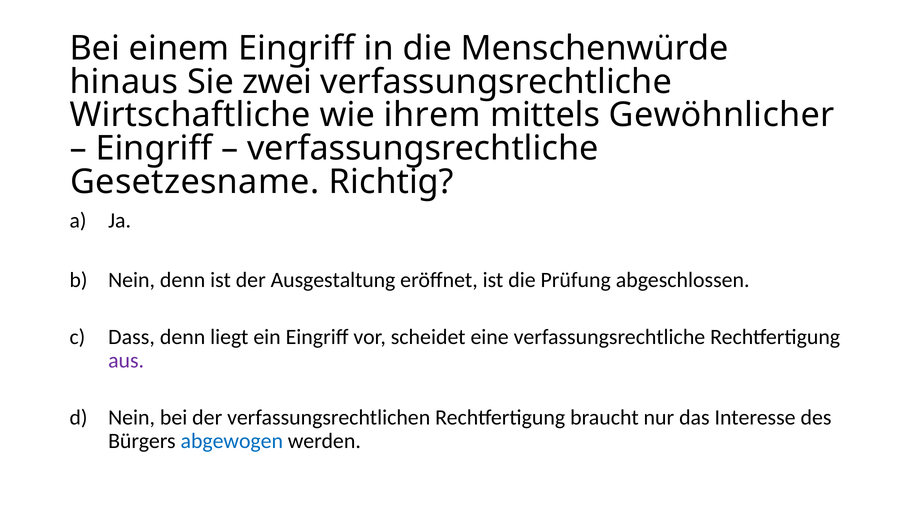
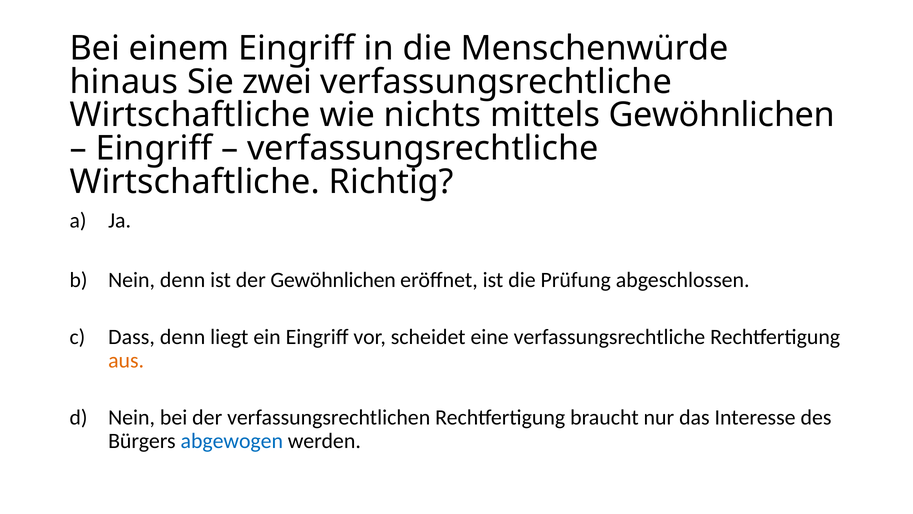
ihrem: ihrem -> nichts
mittels Gewöhnlicher: Gewöhnlicher -> Gewöhnlichen
Gesetzesname at (195, 182): Gesetzesname -> Wirtschaftliche
der Ausgestaltung: Ausgestaltung -> Gewöhnlichen
aus colour: purple -> orange
